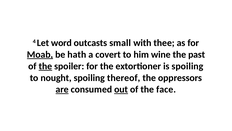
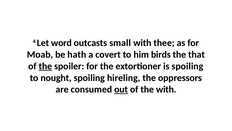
Moab underline: present -> none
wine: wine -> birds
past: past -> that
thereof: thereof -> hireling
are underline: present -> none
the face: face -> with
